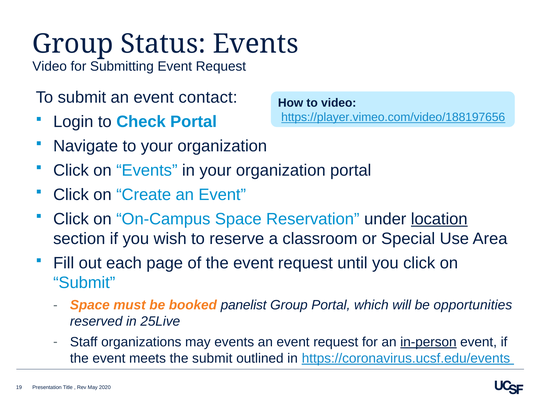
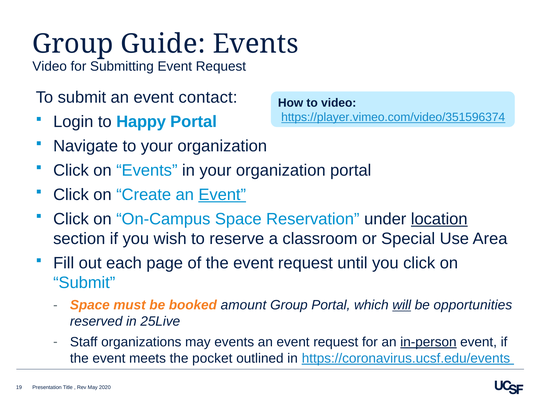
Status: Status -> Guide
https://player.vimeo.com/video/188197656: https://player.vimeo.com/video/188197656 -> https://player.vimeo.com/video/351596374
Check: Check -> Happy
Event at (222, 195) underline: none -> present
panelist: panelist -> amount
will underline: none -> present
the submit: submit -> pocket
